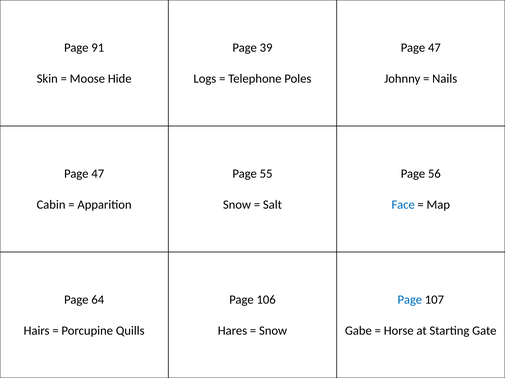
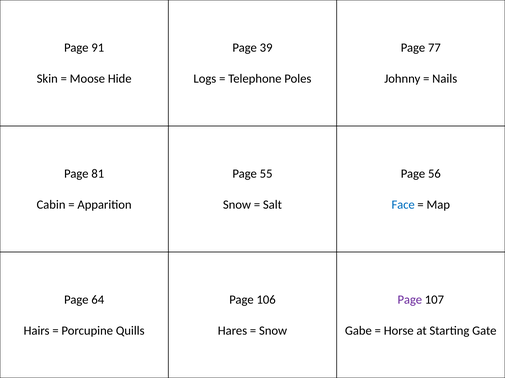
47 at (434, 48): 47 -> 77
47 at (98, 174): 47 -> 81
Page at (410, 300) colour: blue -> purple
